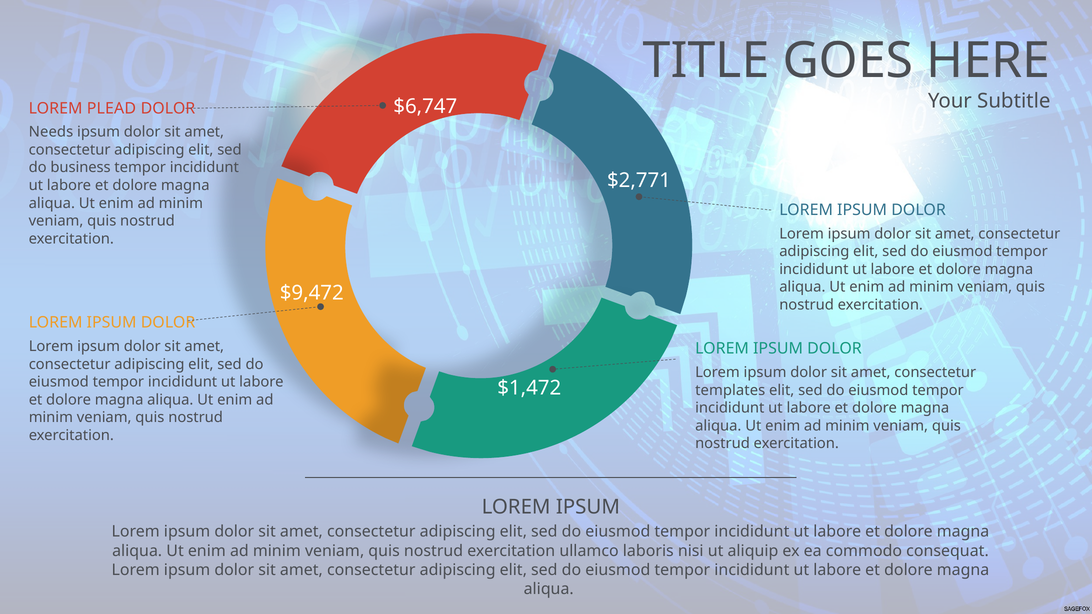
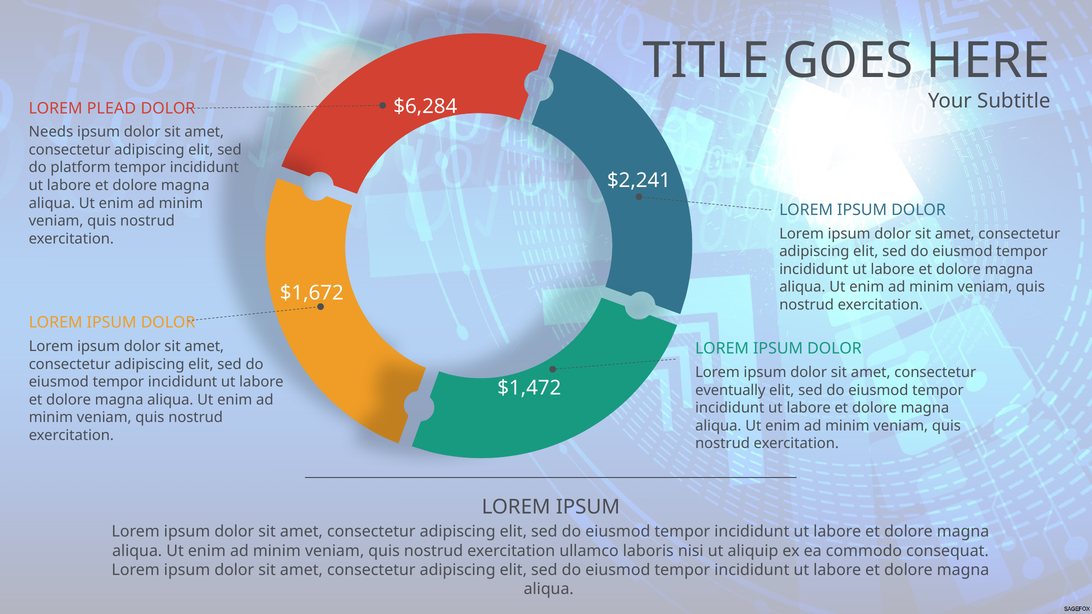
$6,747: $6,747 -> $6,284
business: business -> platform
$2,771: $2,771 -> $2,241
$9,472: $9,472 -> $1,672
templates: templates -> eventually
